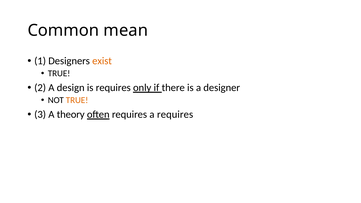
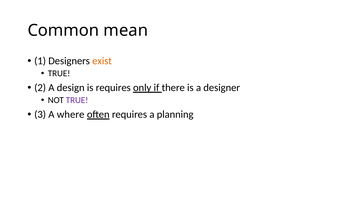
TRUE at (77, 100) colour: orange -> purple
theory: theory -> where
a requires: requires -> planning
